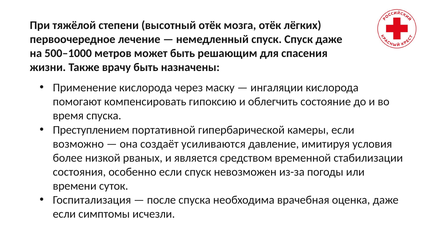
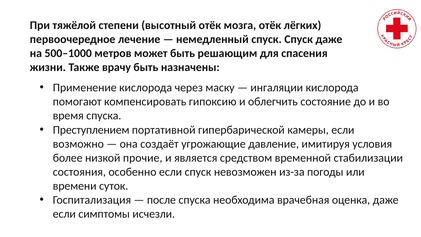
усиливаются: усиливаются -> угрожающие
рваных: рваных -> прочие
